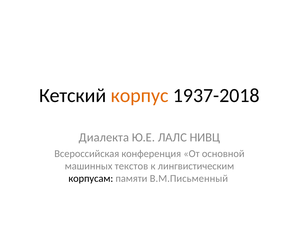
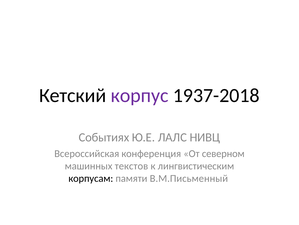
корпус colour: orange -> purple
Диалекта: Диалекта -> Событиях
основной: основной -> северном
